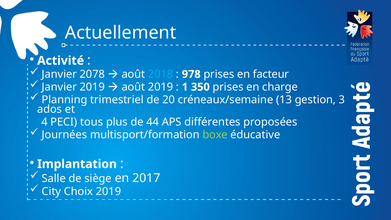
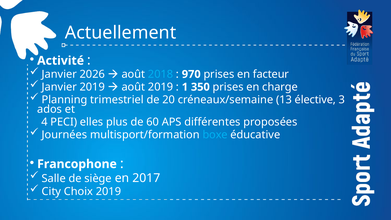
2078: 2078 -> 2026
978: 978 -> 970
gestion: gestion -> élective
tous: tous -> elles
44: 44 -> 60
boxe colour: light green -> light blue
Implantation: Implantation -> Francophone
